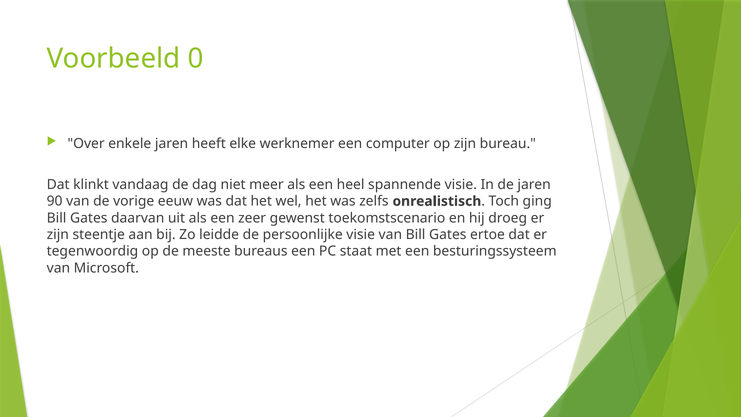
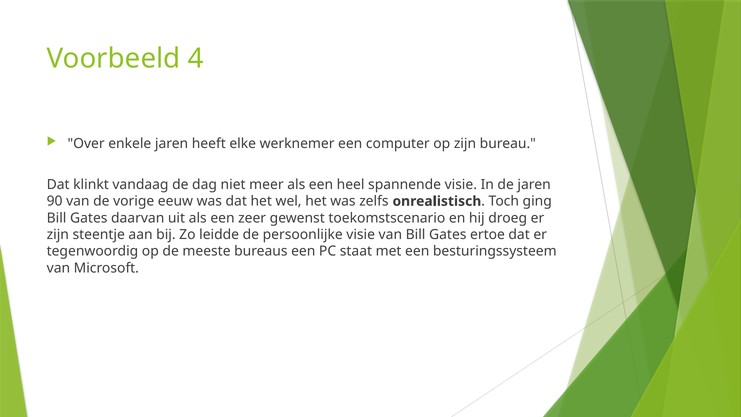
0: 0 -> 4
